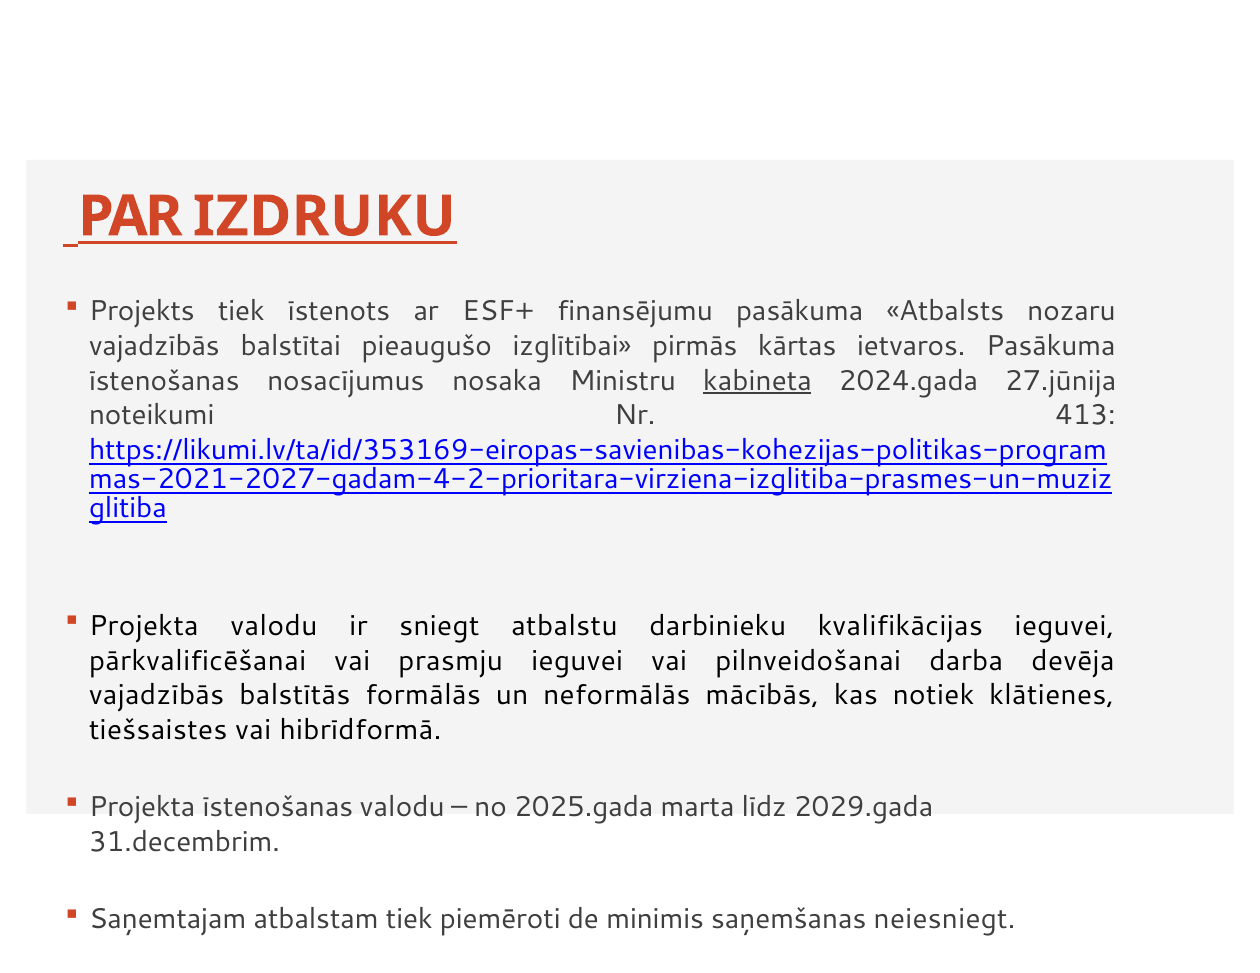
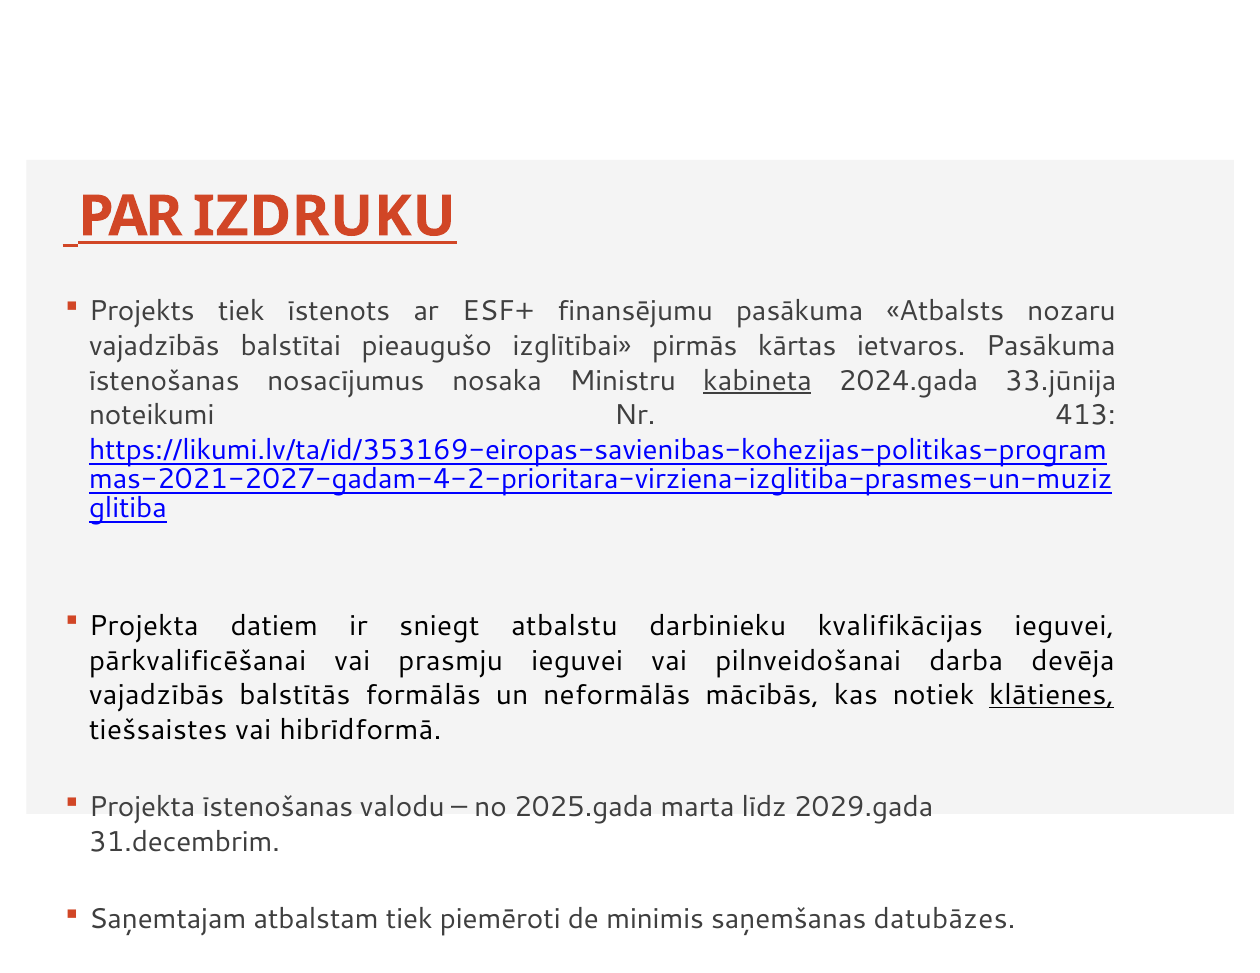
27.jūnija: 27.jūnija -> 33.jūnija
Projekta valodu: valodu -> datiem
klātienes underline: none -> present
neiesniegt: neiesniegt -> datubāzes
